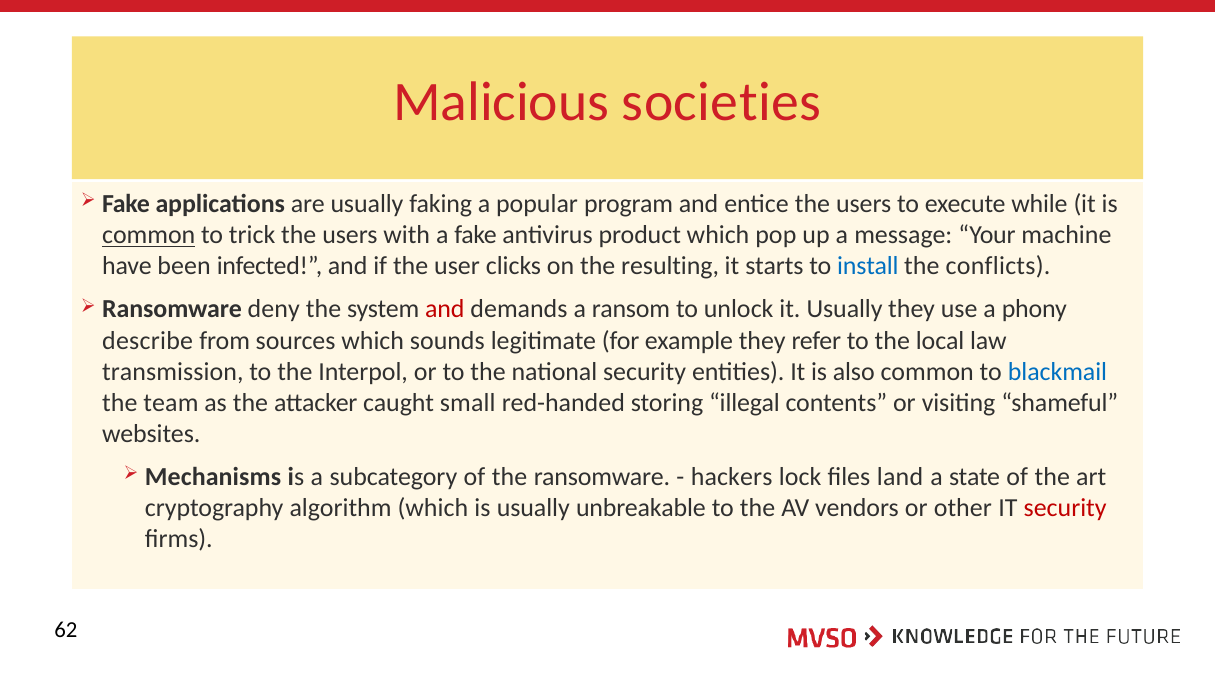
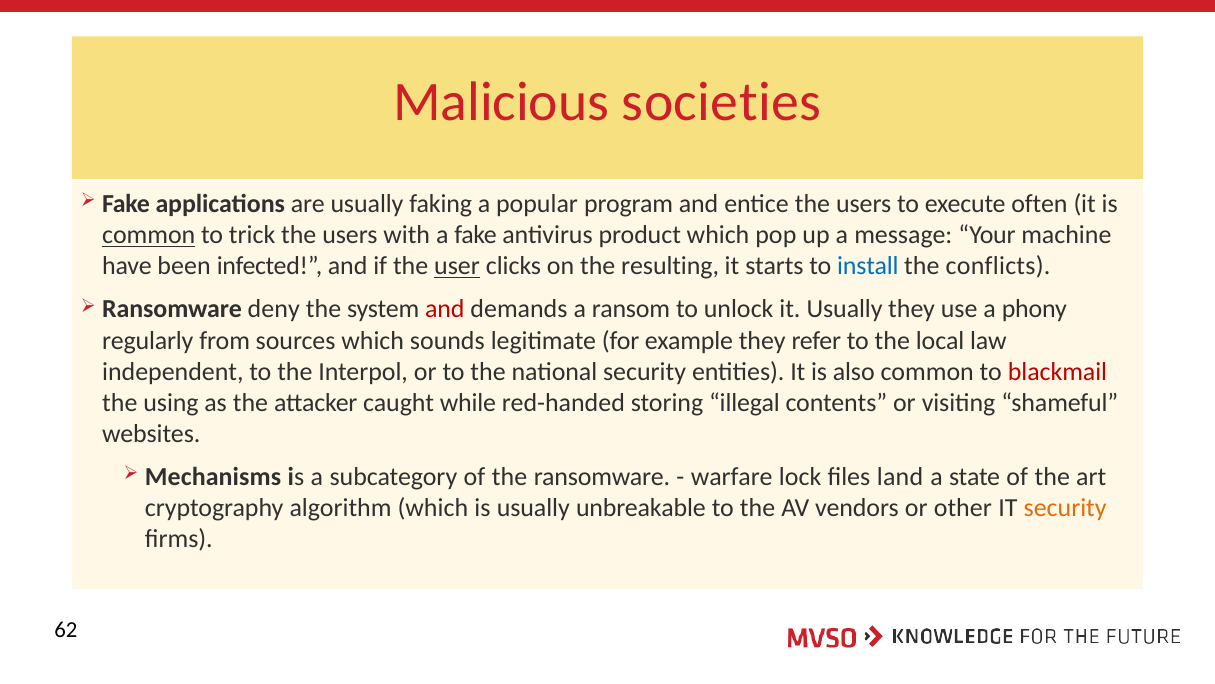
while: while -> often
user underline: none -> present
describe: describe -> regularly
transmission: transmission -> independent
blackmail colour: blue -> red
team: team -> using
small: small -> while
hackers: hackers -> warfare
security at (1065, 508) colour: red -> orange
